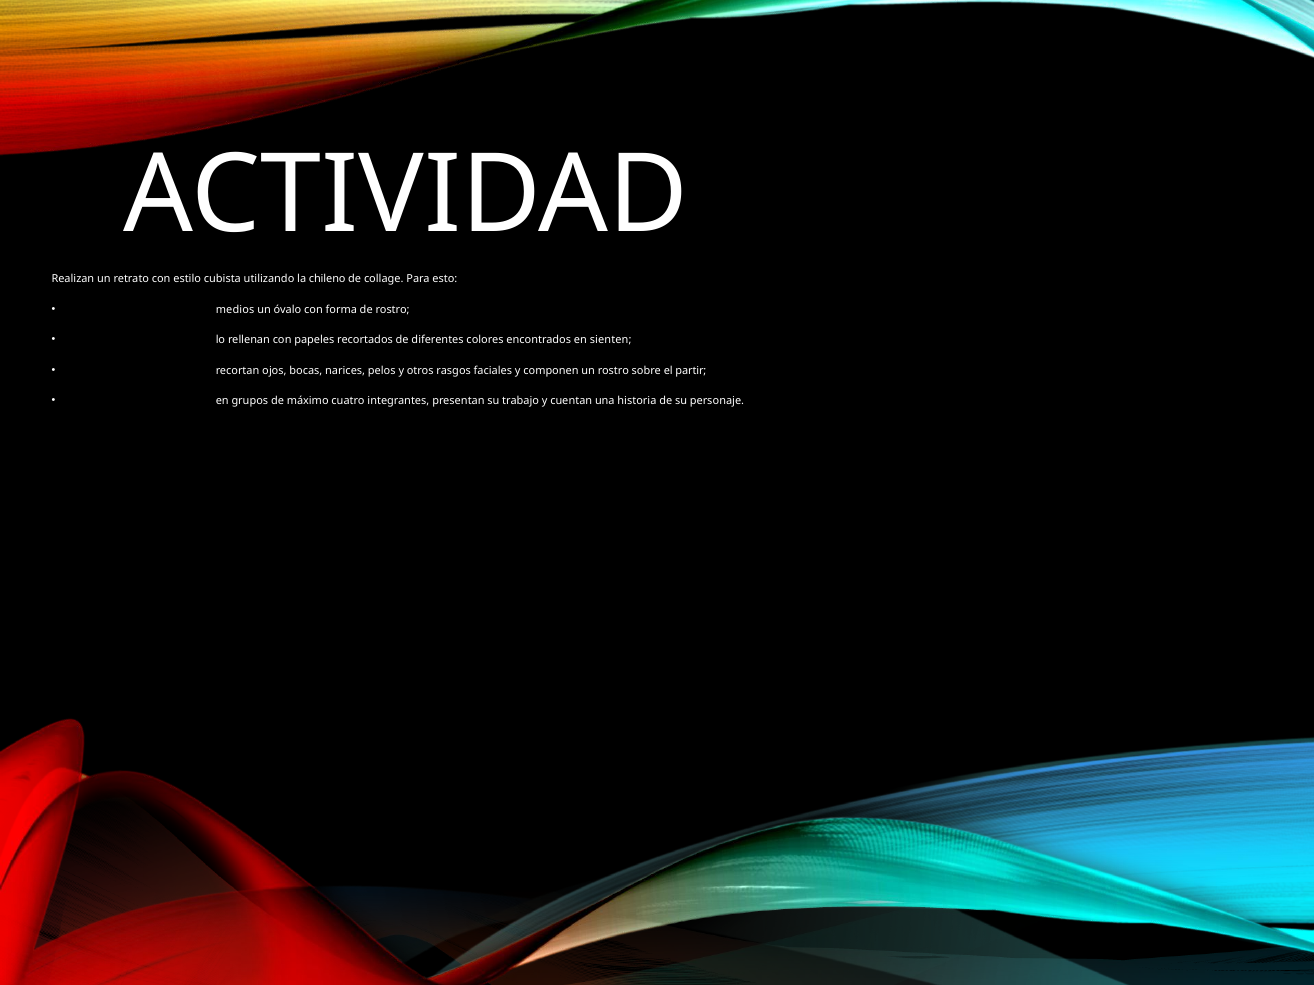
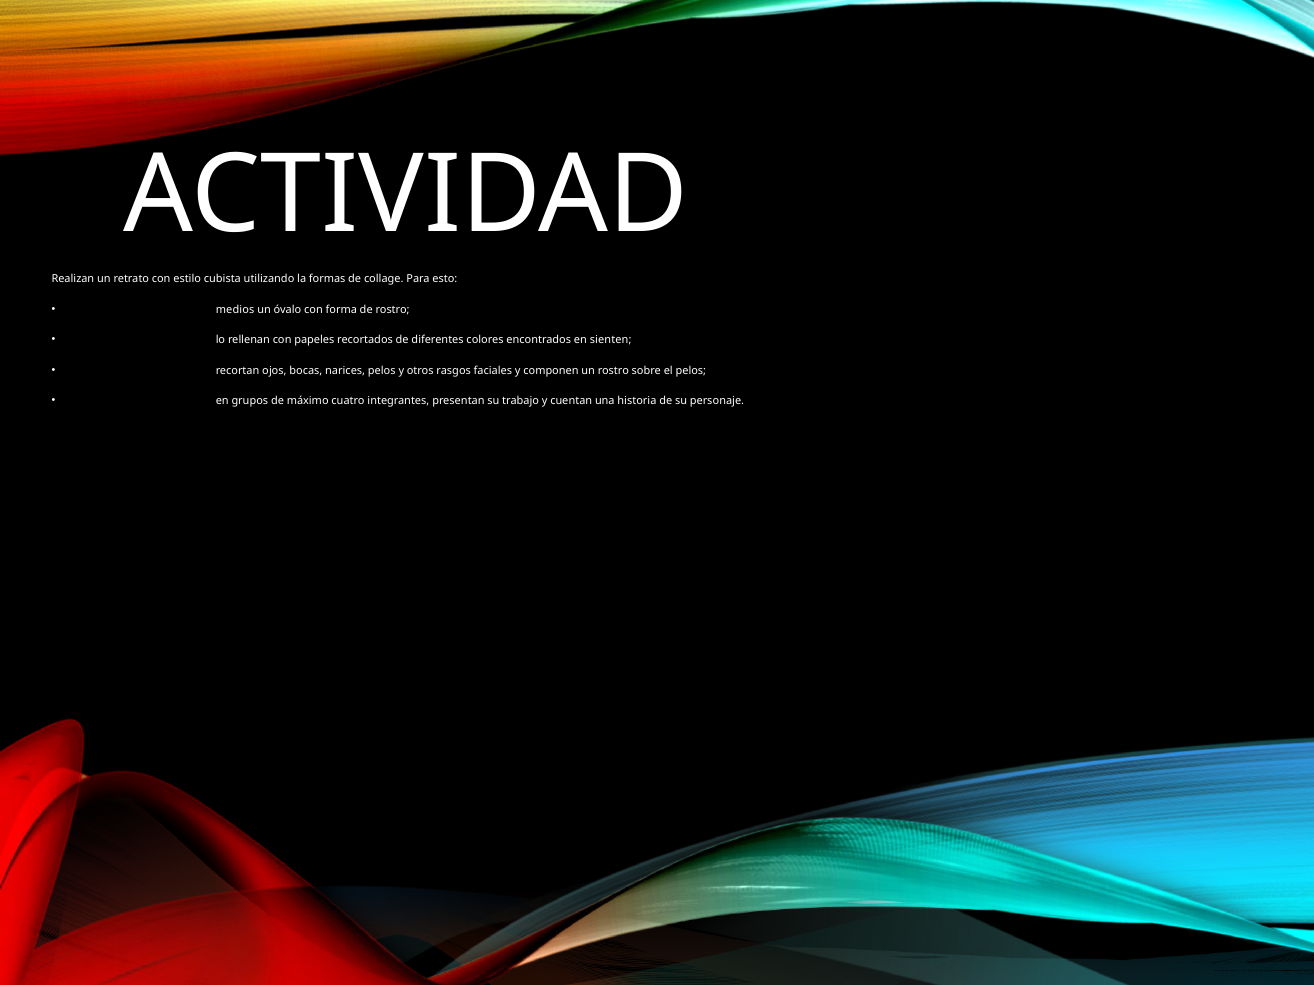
chileno: chileno -> formas
el partir: partir -> pelos
